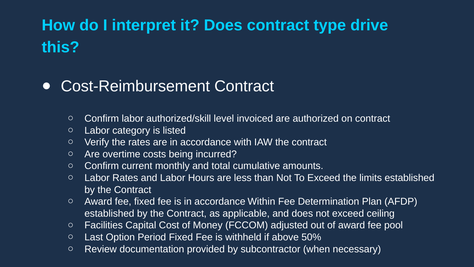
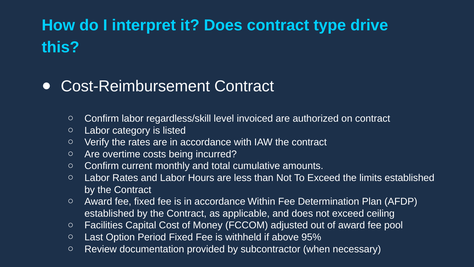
authorized/skill: authorized/skill -> regardless/skill
50%: 50% -> 95%
